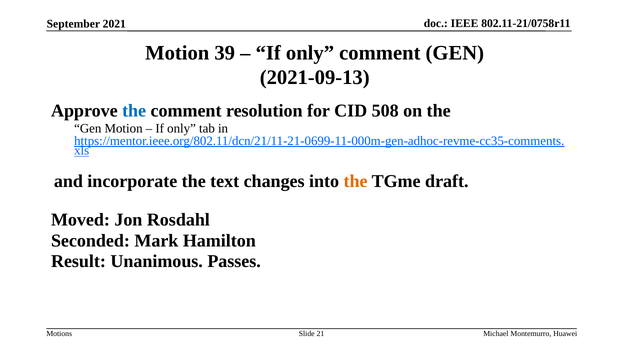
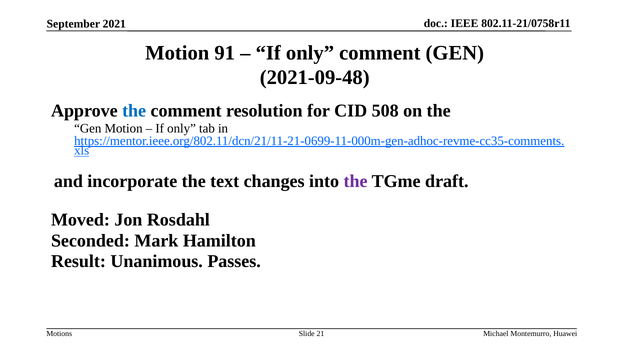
39: 39 -> 91
2021-09-13: 2021-09-13 -> 2021-09-48
the at (356, 181) colour: orange -> purple
